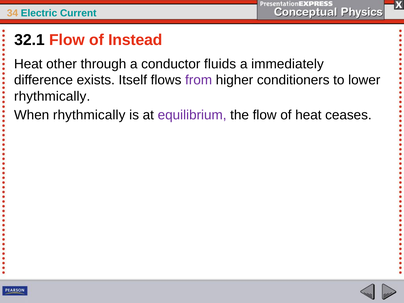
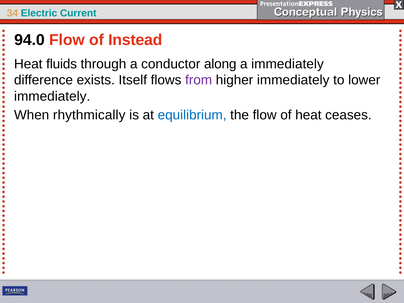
32.1: 32.1 -> 94.0
other: other -> fluids
fluids: fluids -> along
higher conditioners: conditioners -> immediately
rhythmically at (52, 96): rhythmically -> immediately
equilibrium colour: purple -> blue
